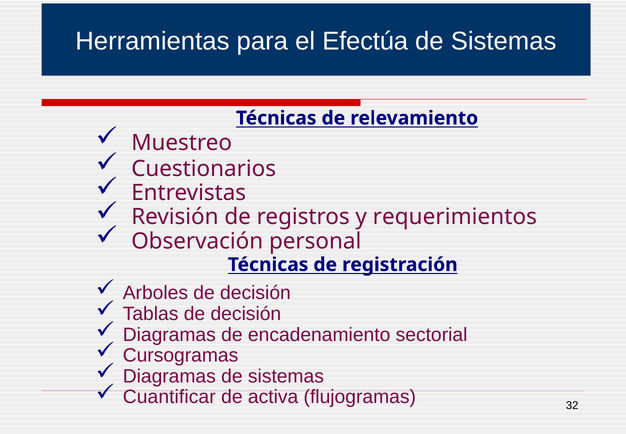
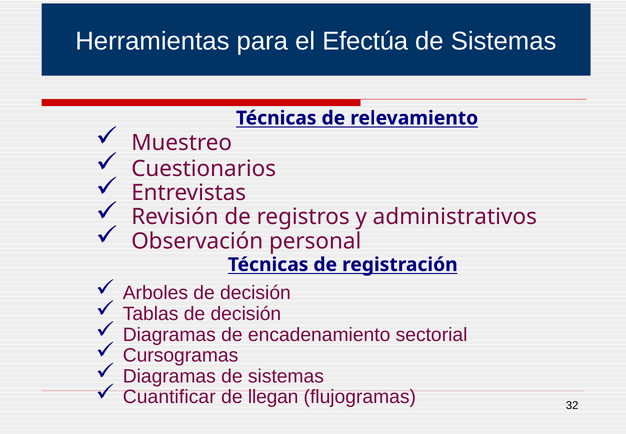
requerimientos: requerimientos -> administrativos
activa: activa -> llegan
